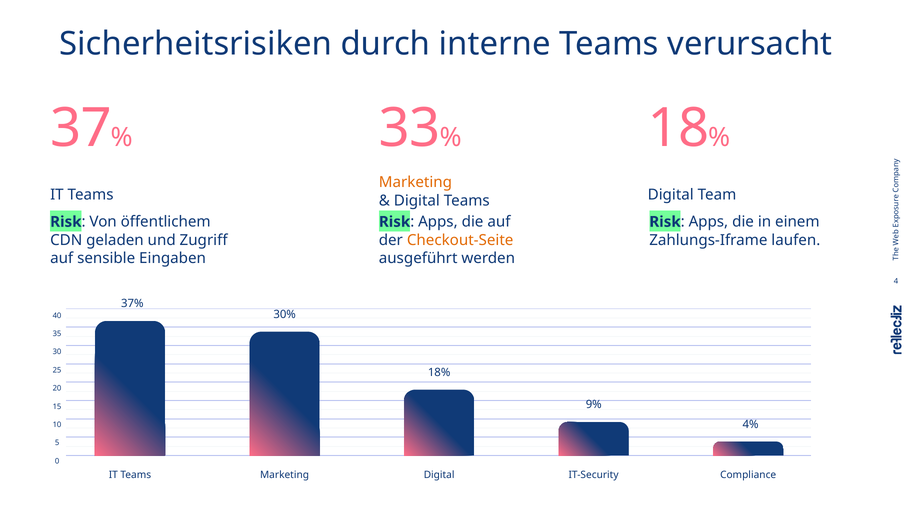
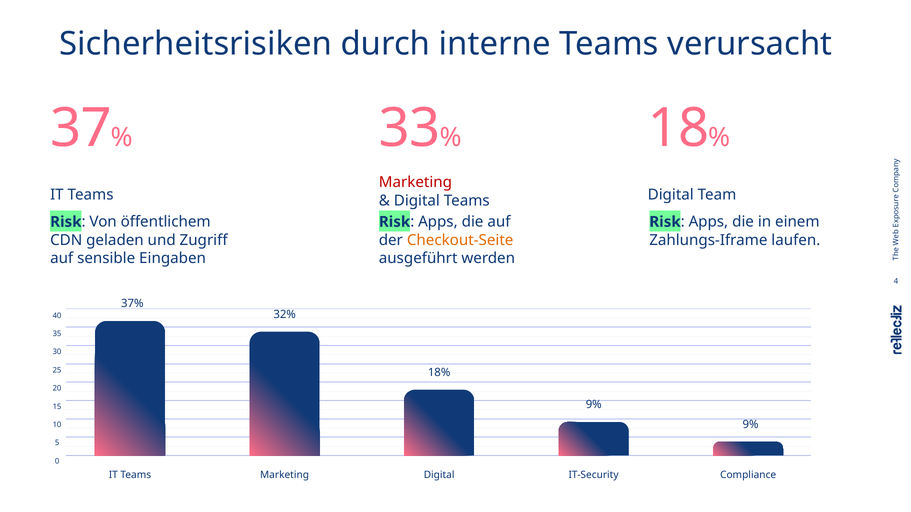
Marketing at (415, 183) colour: orange -> red
30%: 30% -> 32%
4% at (751, 425): 4% -> 9%
